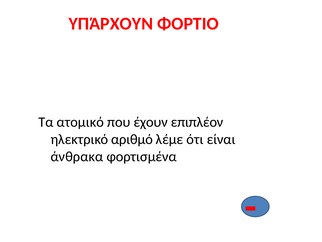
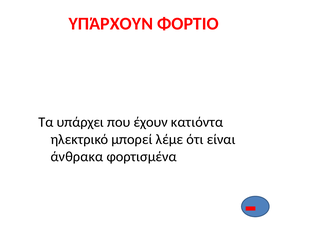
ατομικό: ατομικό -> υπάρχει
επιπλέον: επιπλέον -> κατιόντα
αριθμό: αριθμό -> μπορεί
